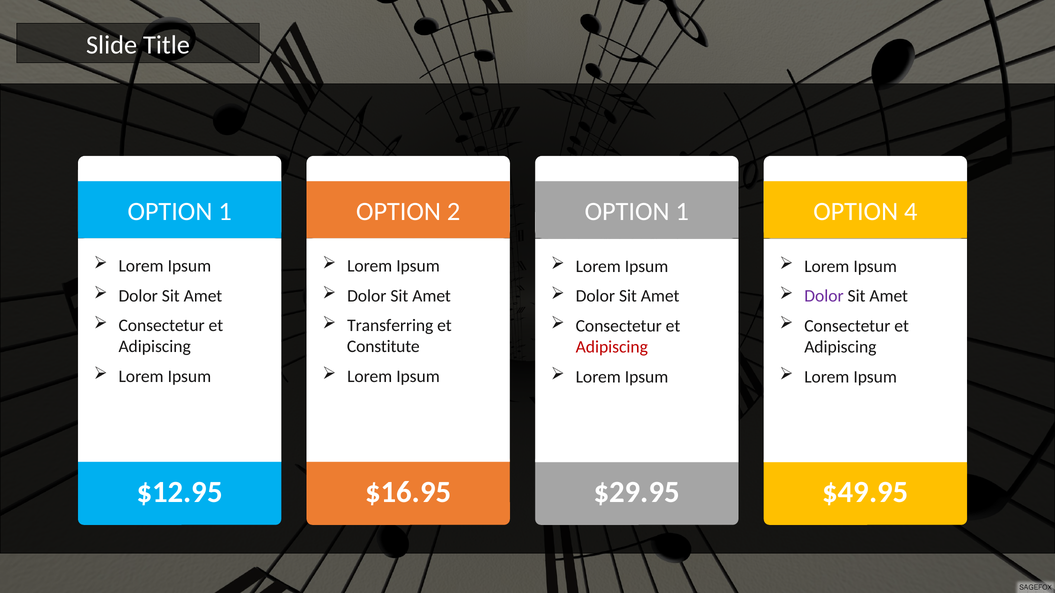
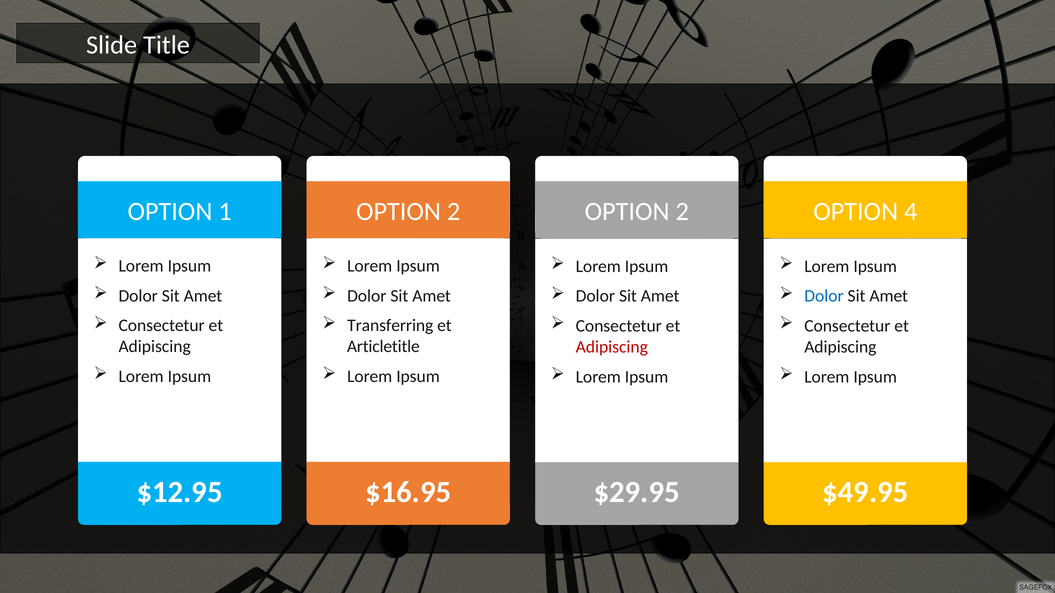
1 at (682, 212): 1 -> 2
Dolor at (824, 296) colour: purple -> blue
Constitute: Constitute -> Articletitle
